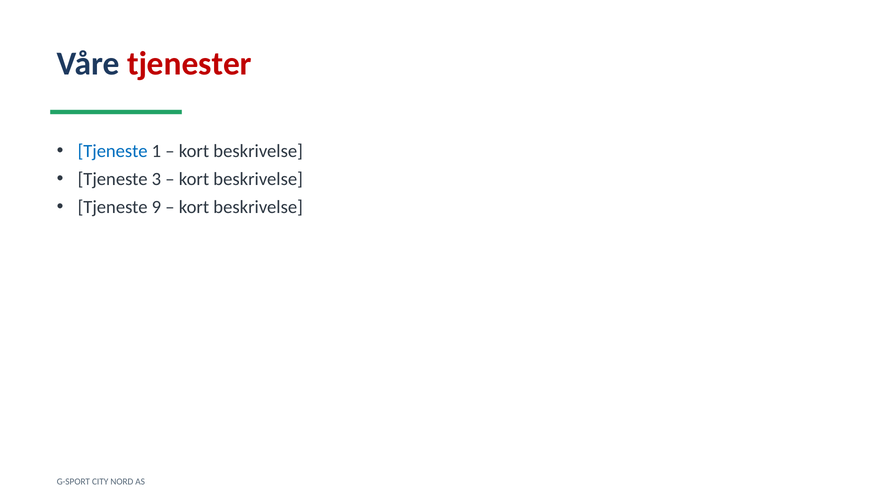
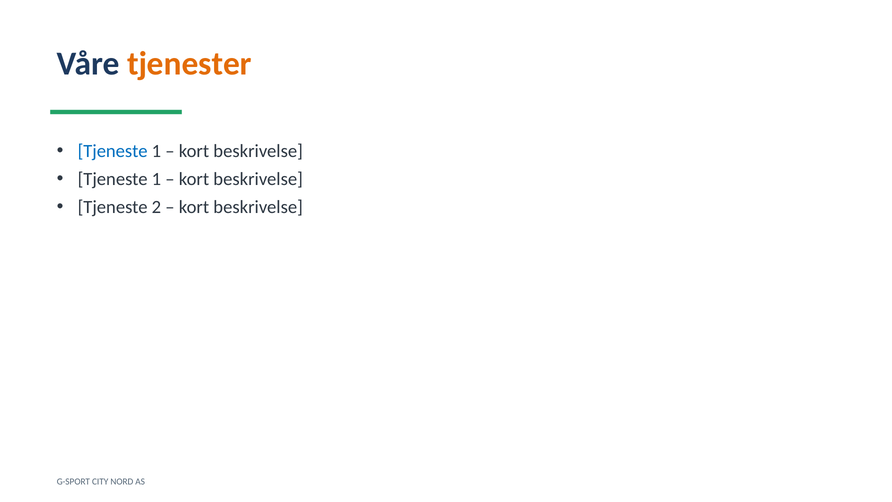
tjenester colour: red -> orange
3 at (156, 179): 3 -> 1
9: 9 -> 2
